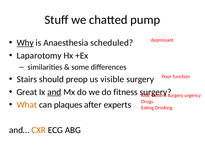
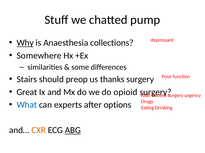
scheduled: scheduled -> collections
Laparotomy: Laparotomy -> Somewhere
visible: visible -> thanks
and underline: present -> none
fitness: fitness -> opioid
What colour: orange -> blue
plaques: plaques -> experts
experts: experts -> options
ABG underline: none -> present
